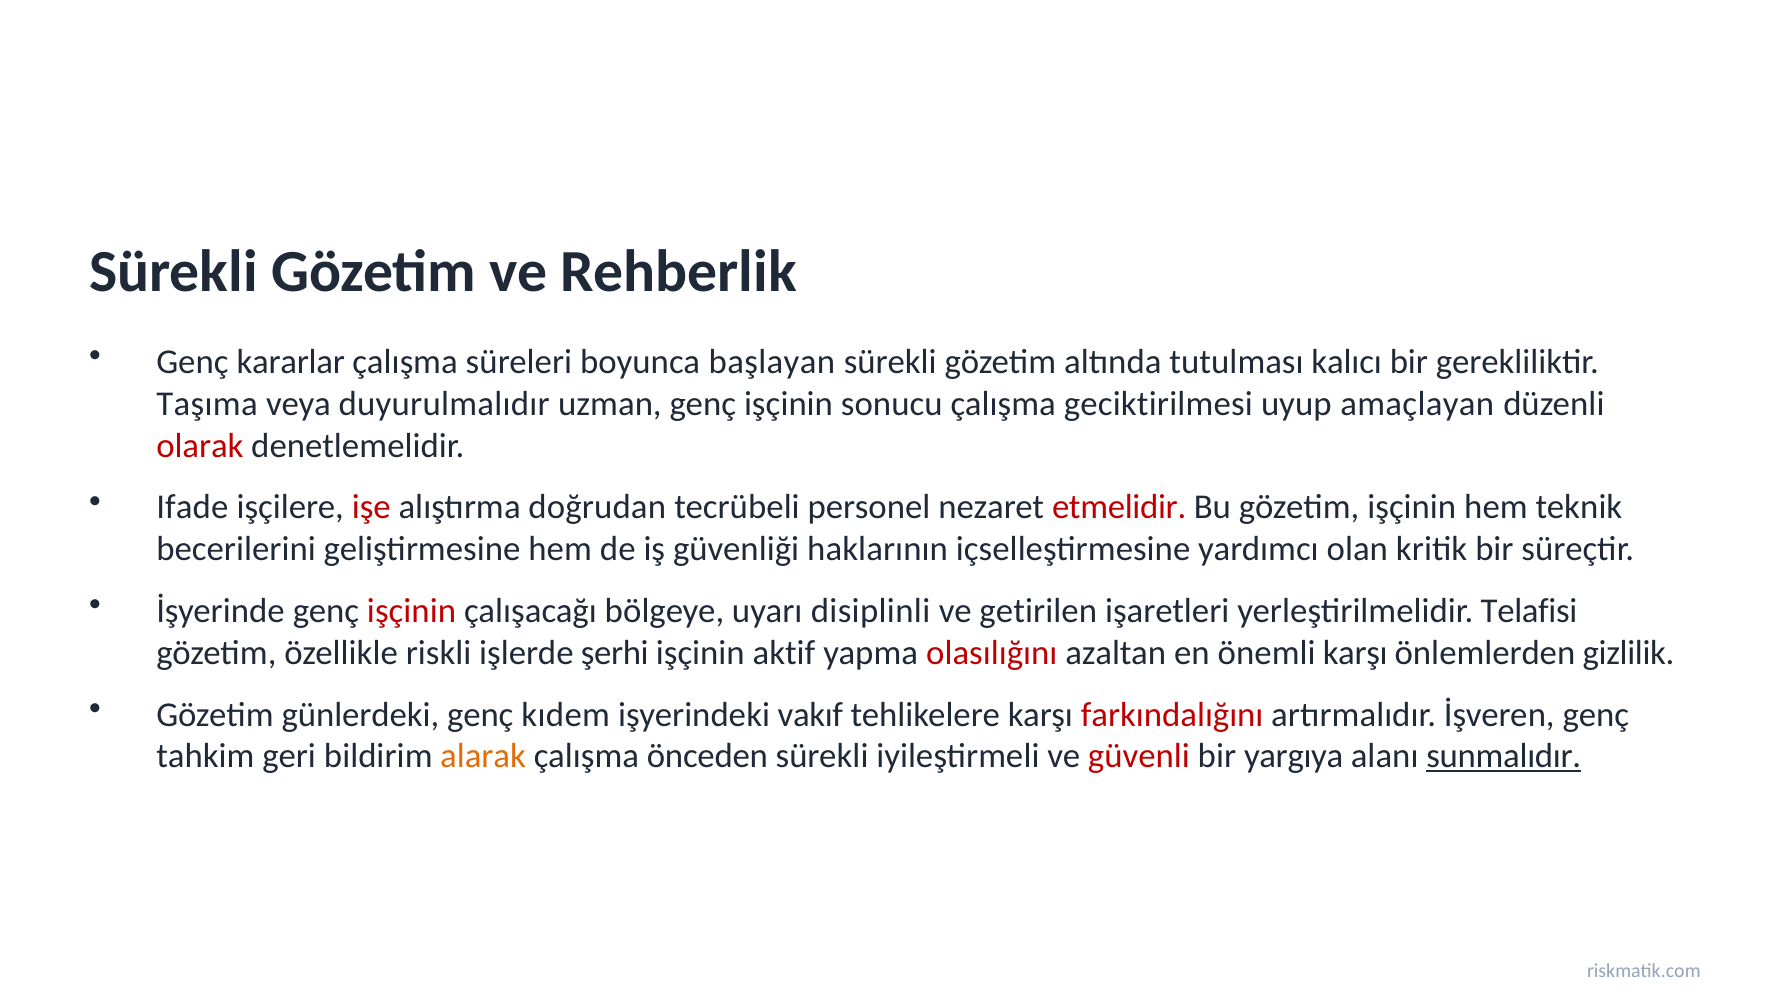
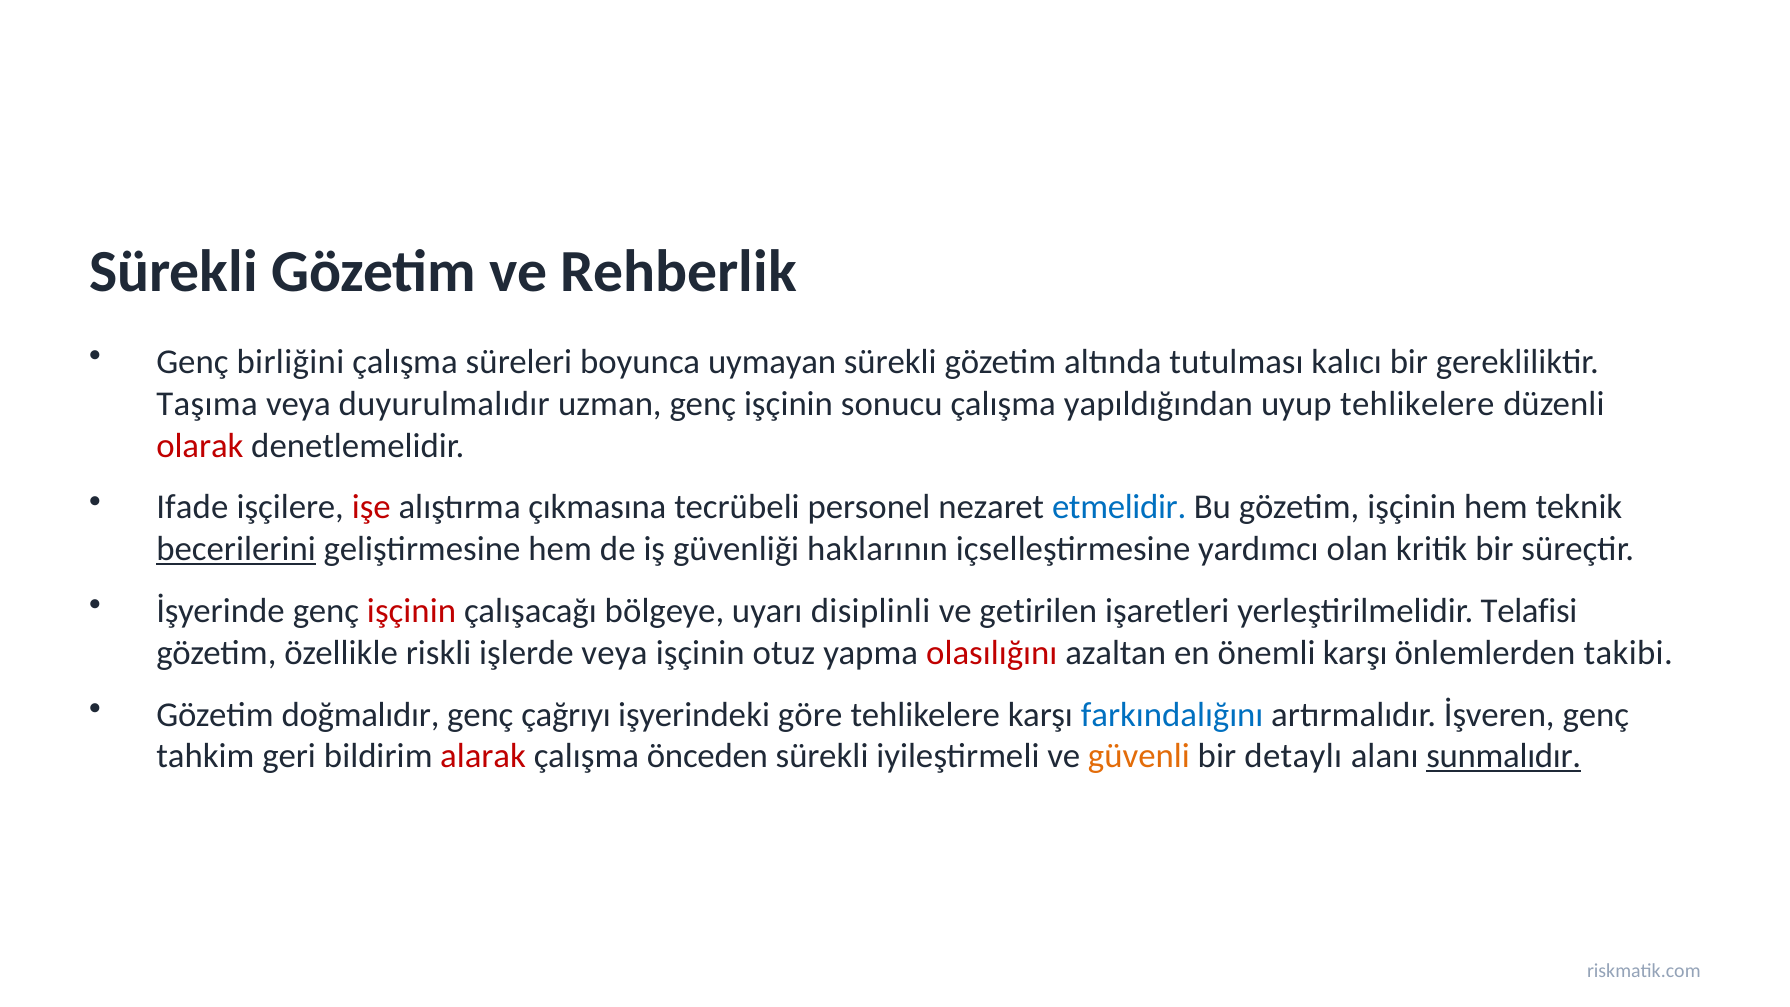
kararlar: kararlar -> birliğini
başlayan: başlayan -> uymayan
geciktirilmesi: geciktirilmesi -> yapıldığından
uyup amaçlayan: amaçlayan -> tehlikelere
doğrudan: doğrudan -> çıkmasına
etmelidir colour: red -> blue
becerilerini underline: none -> present
işlerde şerhi: şerhi -> veya
aktif: aktif -> otuz
gizlilik: gizlilik -> takibi
günlerdeki: günlerdeki -> doğmalıdır
kıdem: kıdem -> çağrıyı
vakıf: vakıf -> göre
farkındalığını colour: red -> blue
alarak colour: orange -> red
güvenli colour: red -> orange
yargıya: yargıya -> detaylı
